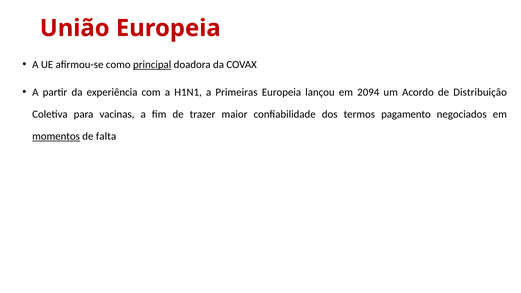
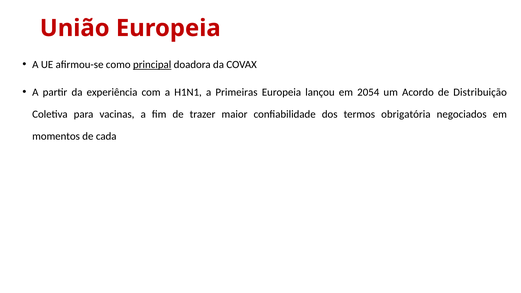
2094: 2094 -> 2054
pagamento: pagamento -> obrigatória
momentos underline: present -> none
falta: falta -> cada
